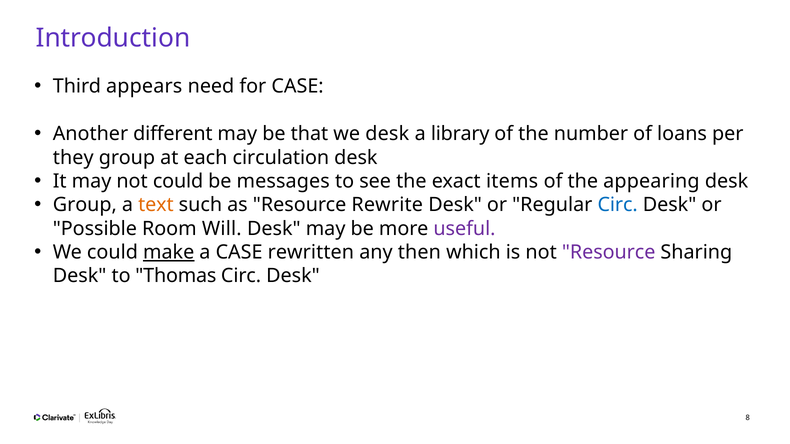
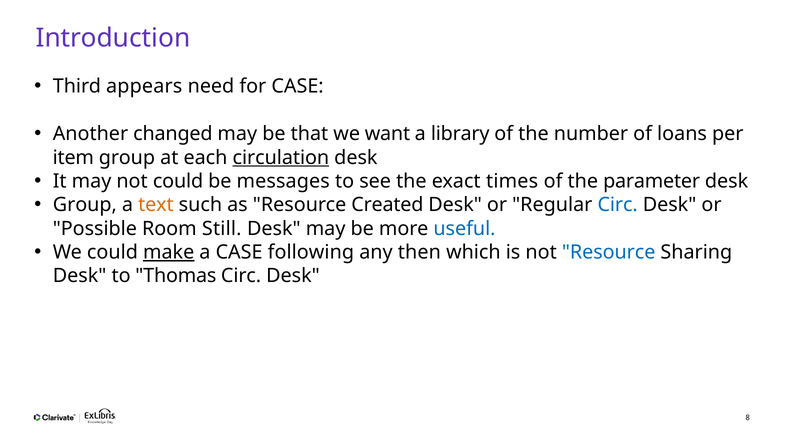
different: different -> changed
we desk: desk -> want
they: they -> item
circulation underline: none -> present
items: items -> times
appearing: appearing -> parameter
Rewrite: Rewrite -> Created
Will: Will -> Still
useful colour: purple -> blue
rewritten: rewritten -> following
Resource at (609, 252) colour: purple -> blue
